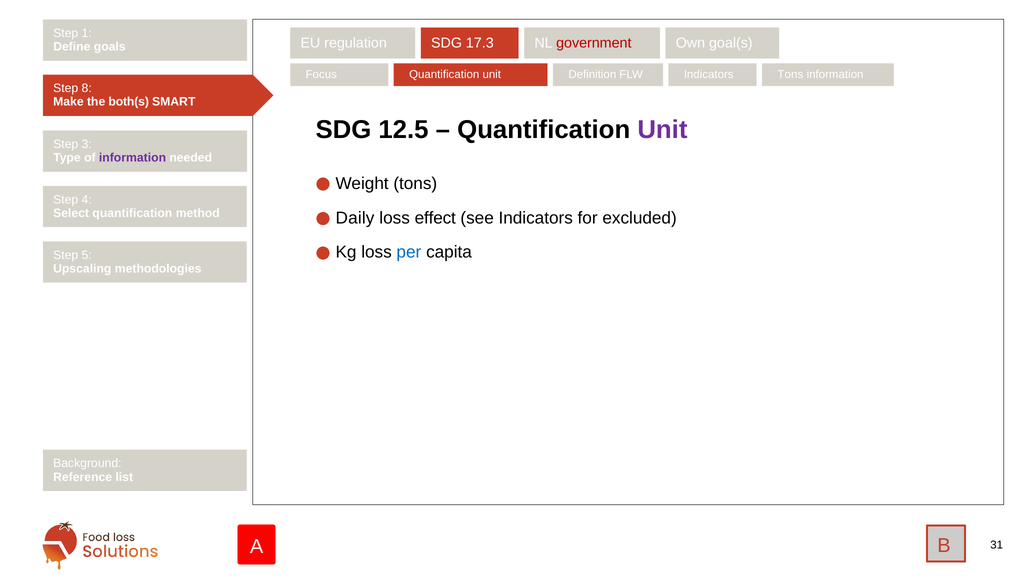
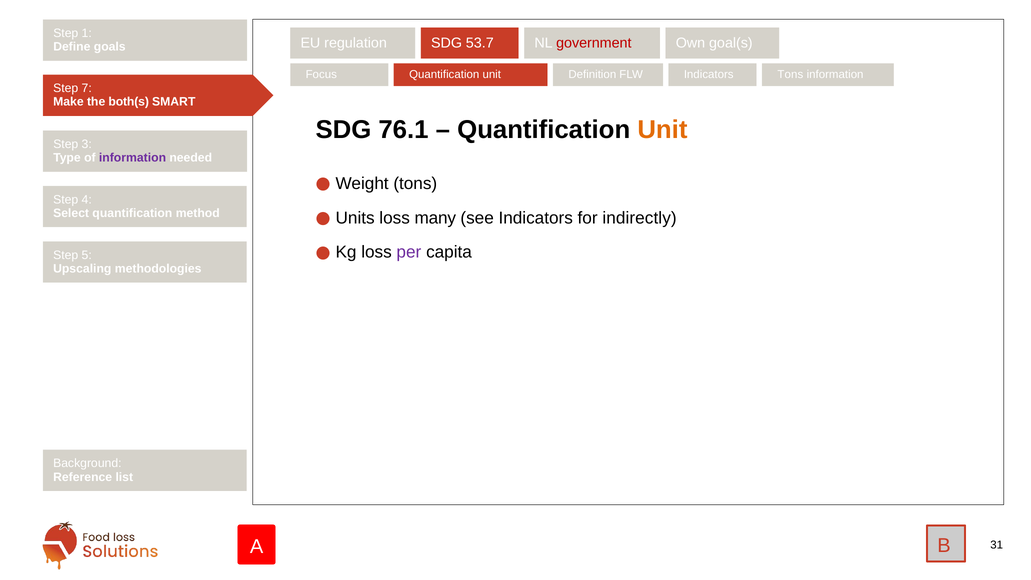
17.3: 17.3 -> 53.7
8: 8 -> 7
12.5: 12.5 -> 76.1
Unit at (662, 130) colour: purple -> orange
Daily: Daily -> Units
effect: effect -> many
excluded: excluded -> indirectly
per colour: blue -> purple
